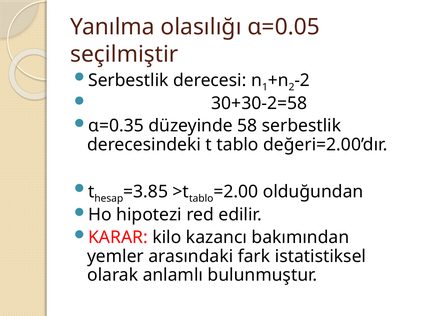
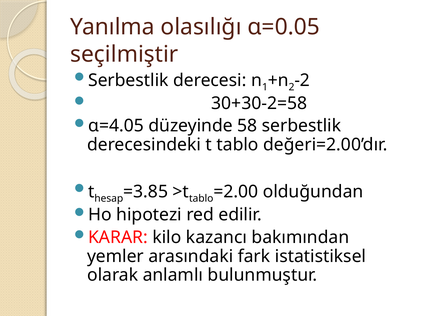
α=0.35: α=0.35 -> α=4.05
